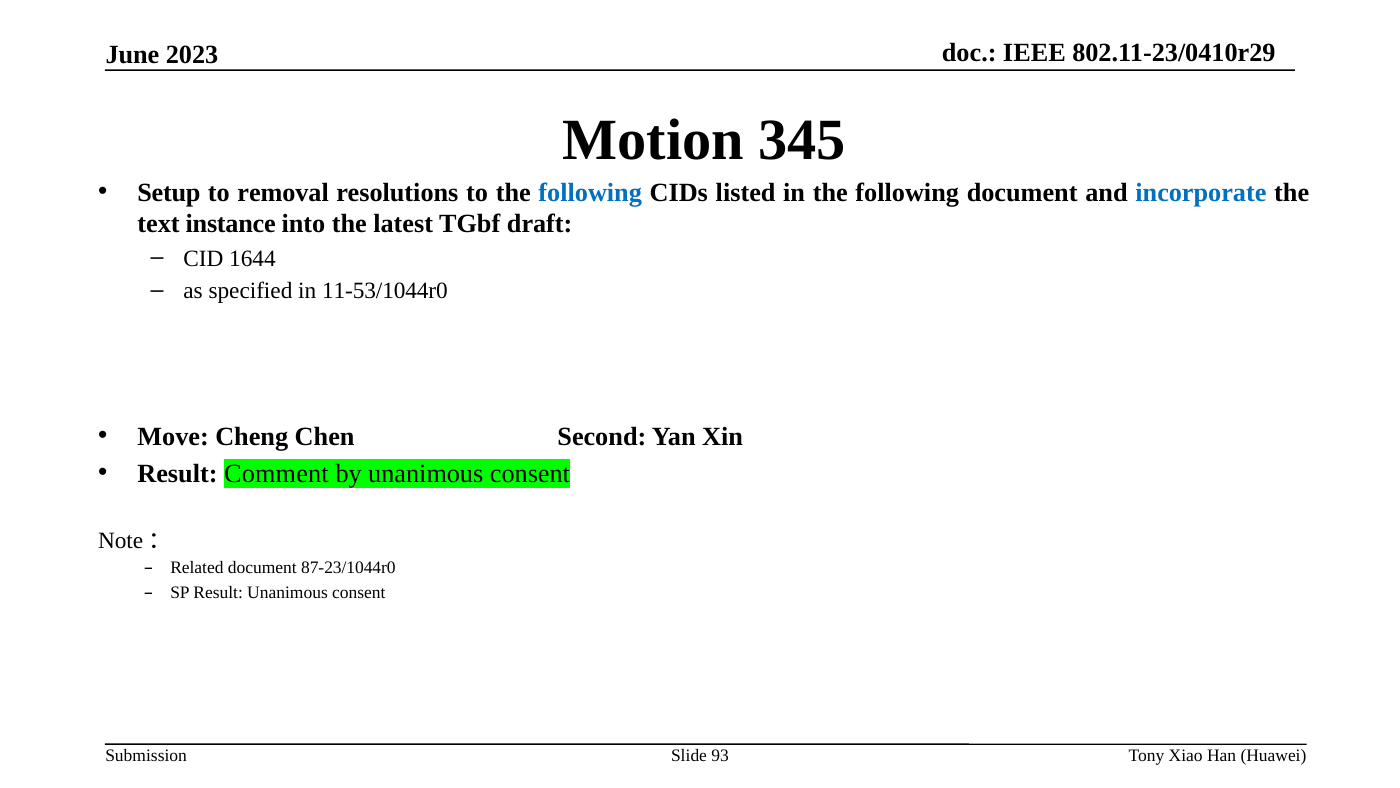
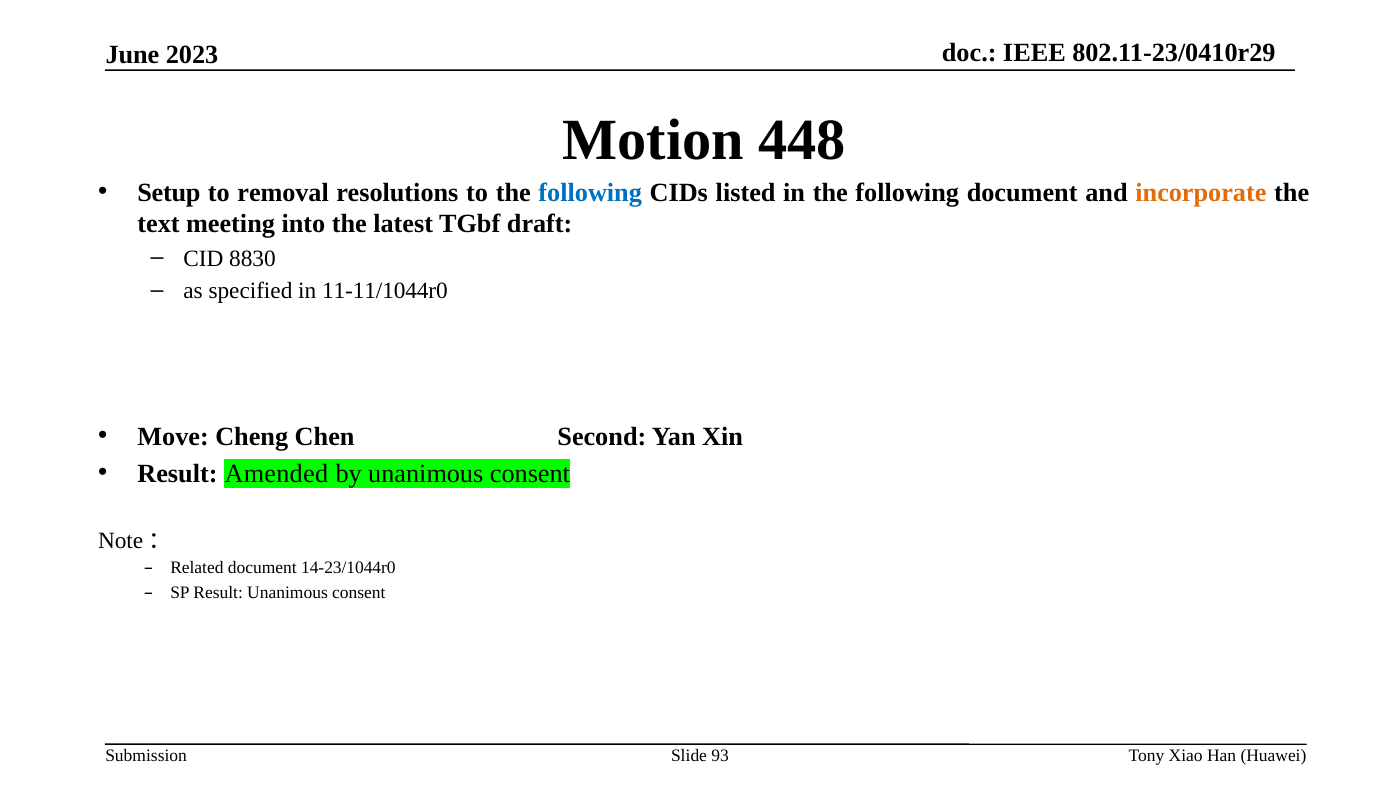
345: 345 -> 448
incorporate colour: blue -> orange
instance: instance -> meeting
1644: 1644 -> 8830
11-53/1044r0: 11-53/1044r0 -> 11-11/1044r0
Comment: Comment -> Amended
87-23/1044r0: 87-23/1044r0 -> 14-23/1044r0
